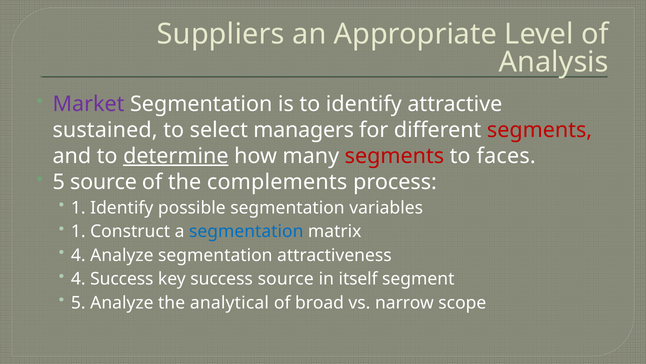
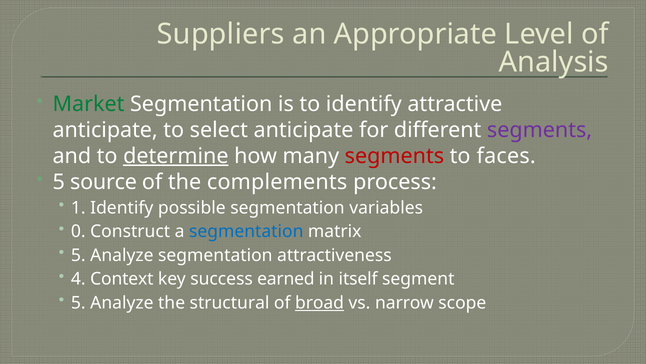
Market colour: purple -> green
sustained at (105, 130): sustained -> anticipate
select managers: managers -> anticipate
segments at (540, 130) colour: red -> purple
1 at (78, 231): 1 -> 0
4 at (78, 255): 4 -> 5
4 Success: Success -> Context
success source: source -> earned
analytical: analytical -> structural
broad underline: none -> present
